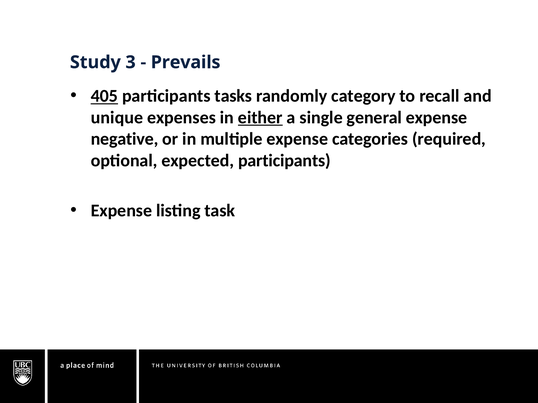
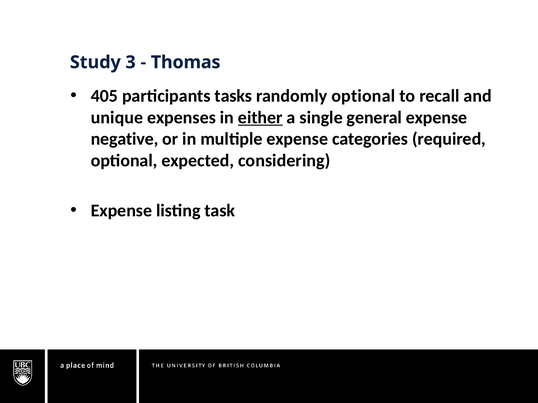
Prevails: Prevails -> Thomas
405 underline: present -> none
randomly category: category -> optional
expected participants: participants -> considering
